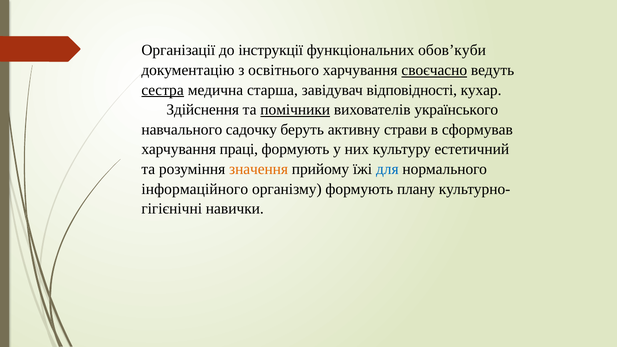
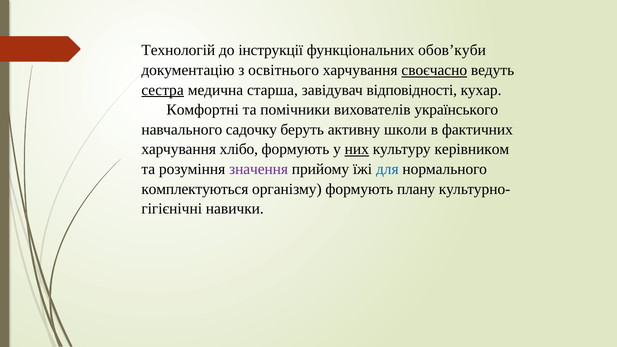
Організації: Організації -> Технологій
Здійснення: Здійснення -> Комфортні
помічники underline: present -> none
страви: страви -> школи
сформував: сформував -> фактичних
праці: праці -> хлібо
них underline: none -> present
естетичний: естетичний -> керівником
значення colour: orange -> purple
інформаційного: інформаційного -> комплектуються
